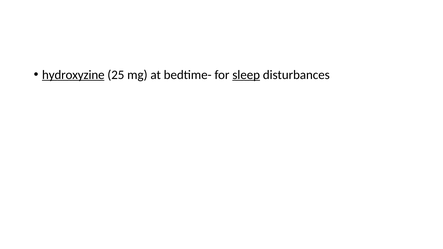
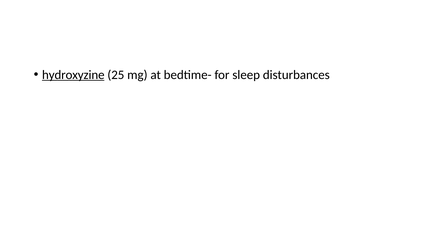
sleep underline: present -> none
